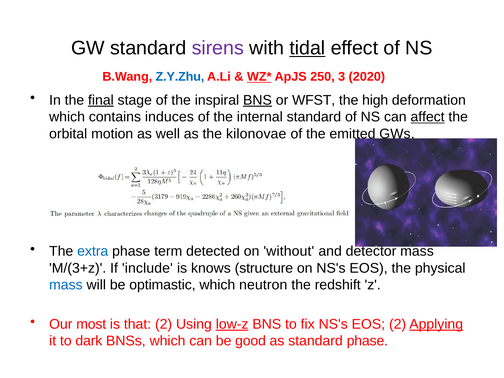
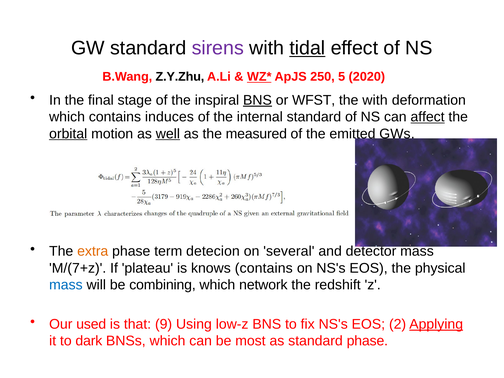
Z.Y.Zhu colour: blue -> black
3: 3 -> 5
final underline: present -> none
the high: high -> with
orbital underline: none -> present
well underline: none -> present
kilonovae: kilonovae -> measured
extra colour: blue -> orange
detected: detected -> detecion
without: without -> several
M/(3+z: M/(3+z -> M/(7+z
include: include -> plateau
knows structure: structure -> contains
optimastic: optimastic -> combining
neutron: neutron -> network
most: most -> used
that 2: 2 -> 9
low-z underline: present -> none
good: good -> most
